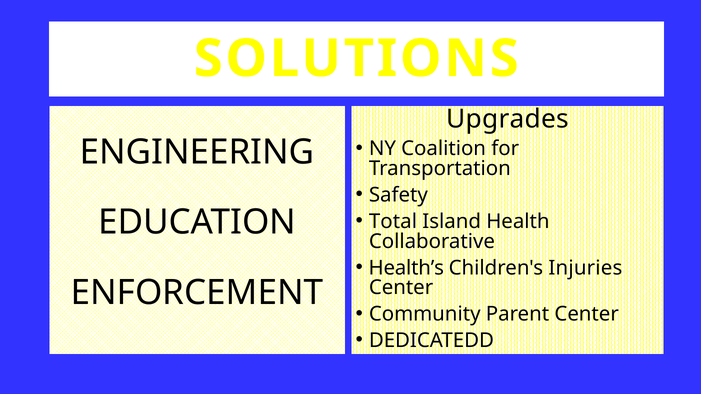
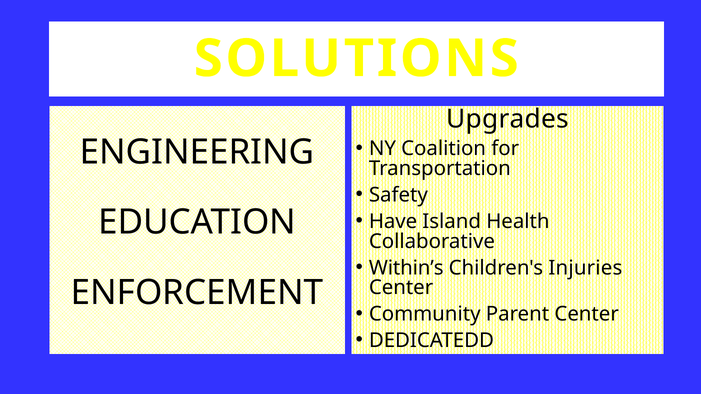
Total: Total -> Have
Health’s: Health’s -> Within’s
